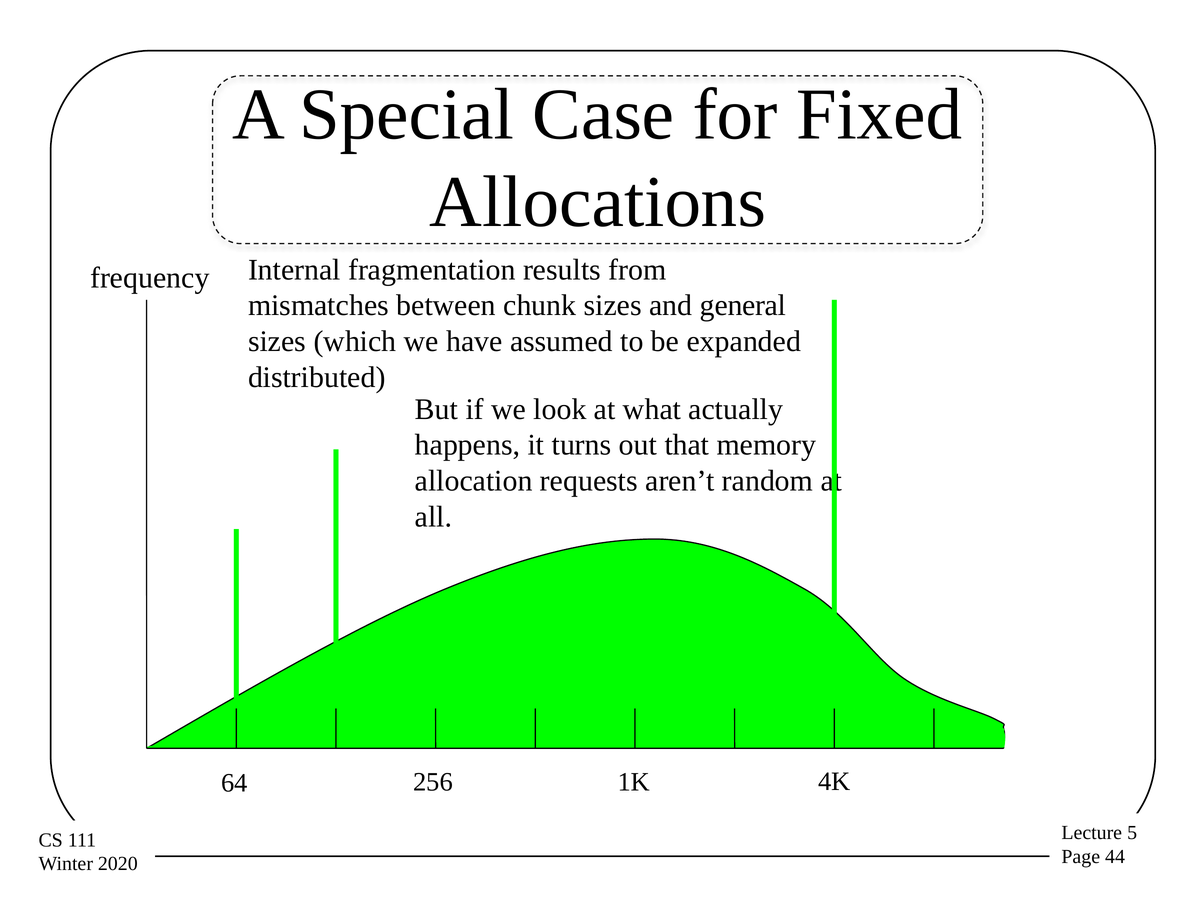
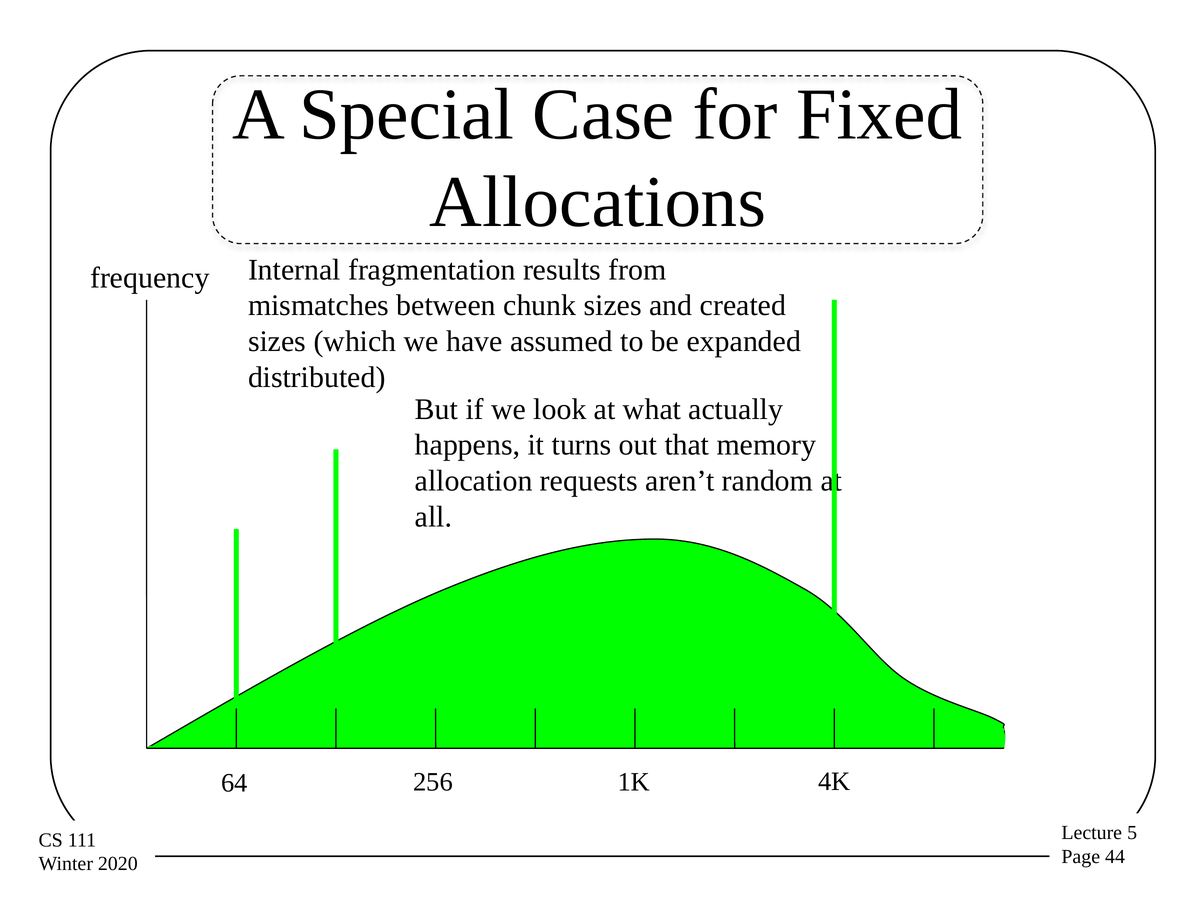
general: general -> created
